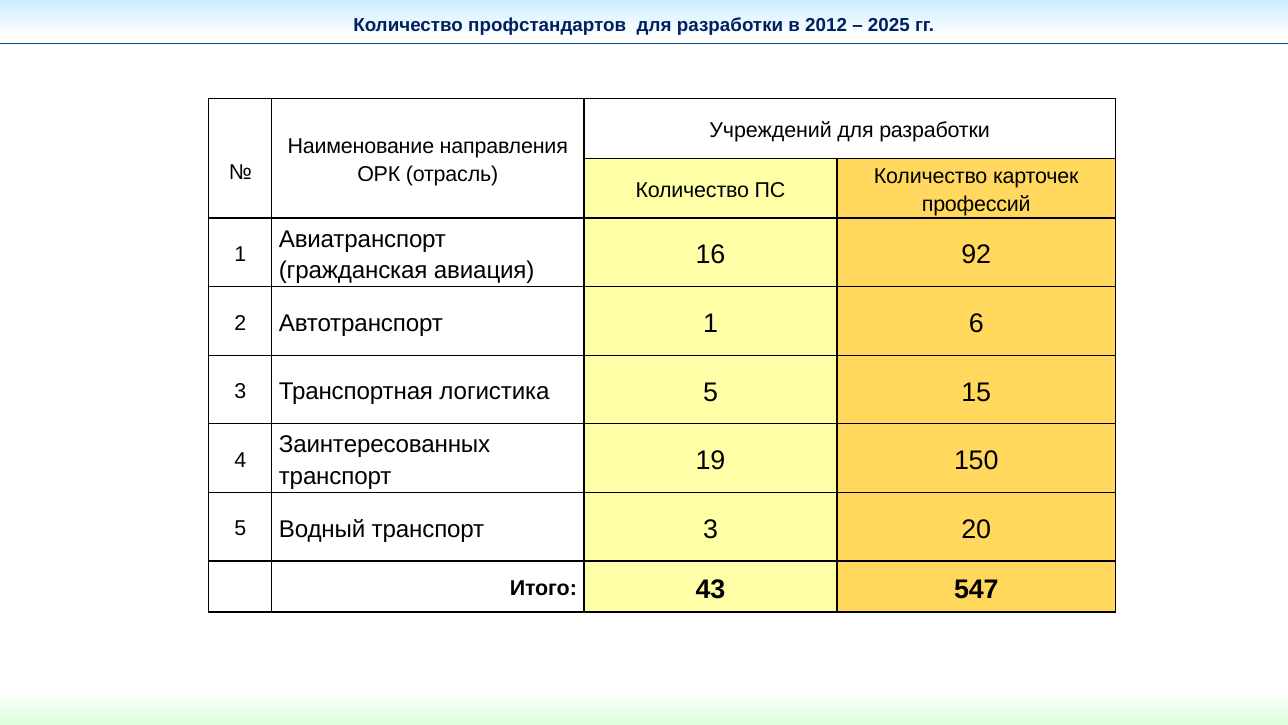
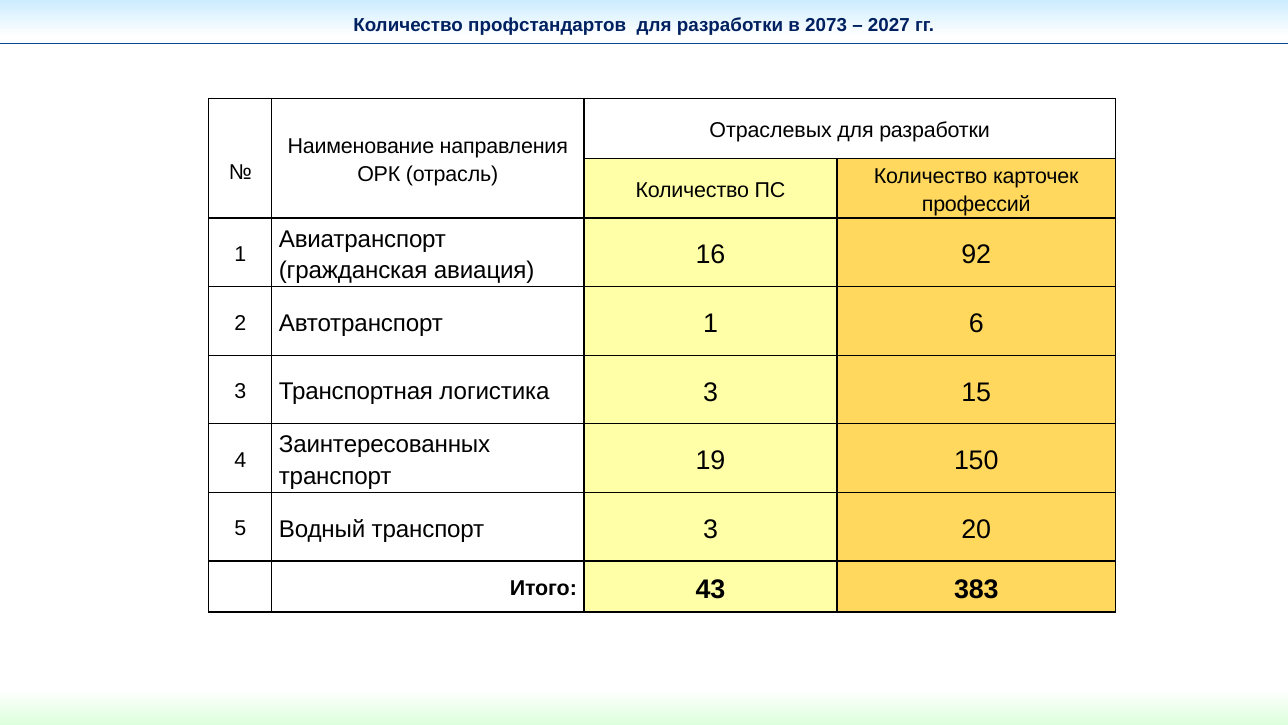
2012: 2012 -> 2073
2025: 2025 -> 2027
Учреждений: Учреждений -> Отраслевых
логистика 5: 5 -> 3
547: 547 -> 383
